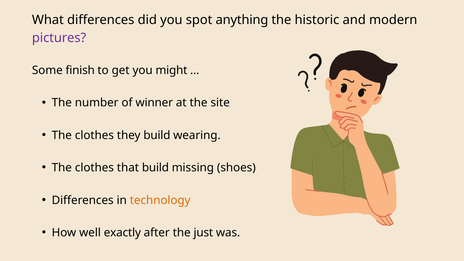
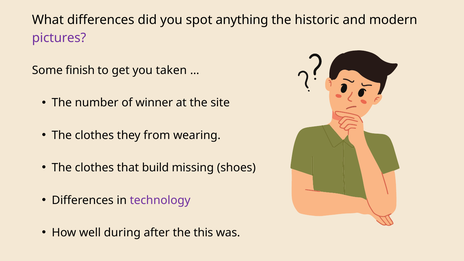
might: might -> taken
they build: build -> from
technology colour: orange -> purple
exactly: exactly -> during
just: just -> this
